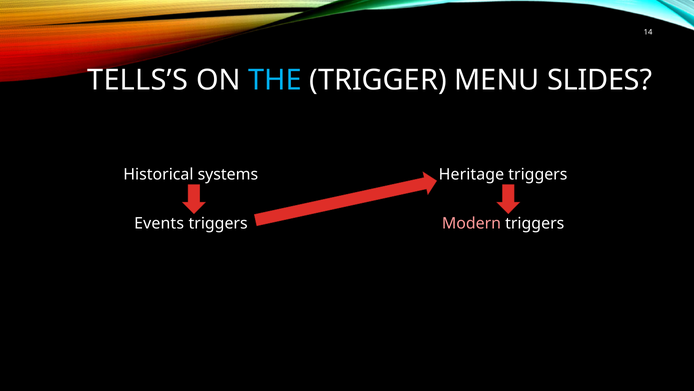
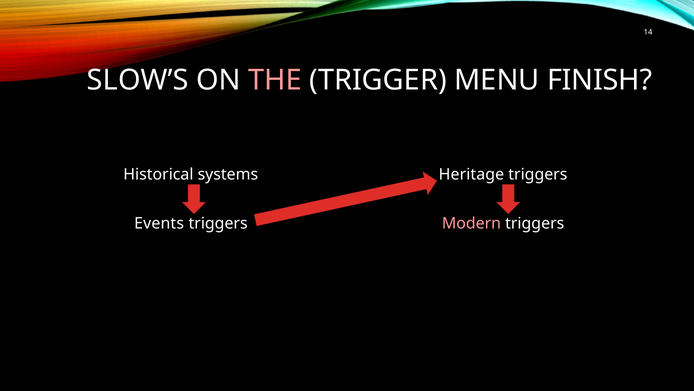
TELLS’S: TELLS’S -> SLOW’S
THE colour: light blue -> pink
SLIDES: SLIDES -> FINISH
